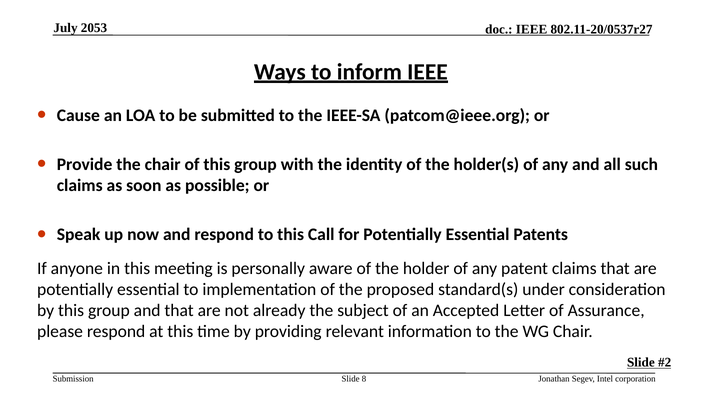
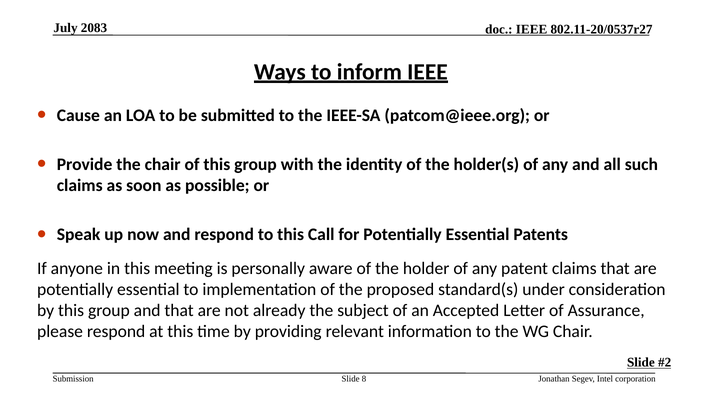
2053: 2053 -> 2083
